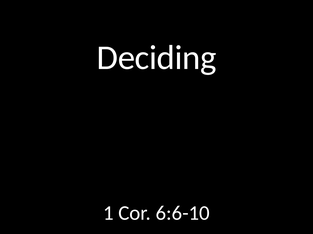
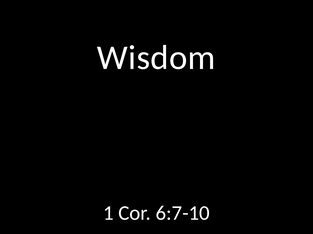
Deciding: Deciding -> Wisdom
6:6-10: 6:6-10 -> 6:7-10
